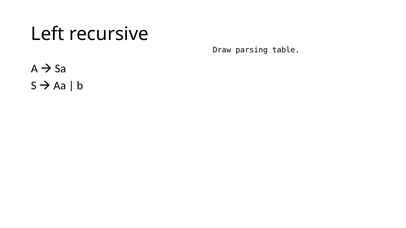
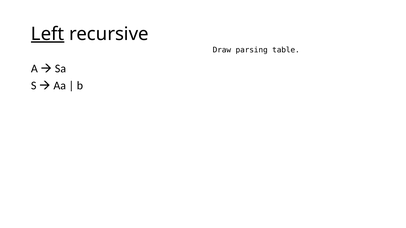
Left underline: none -> present
